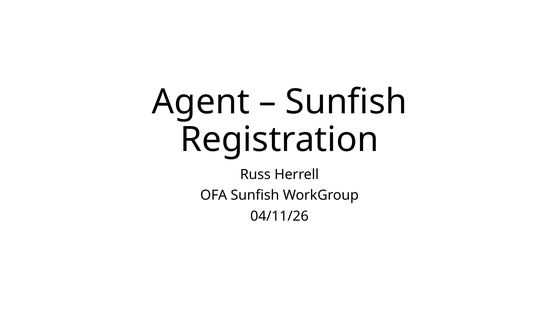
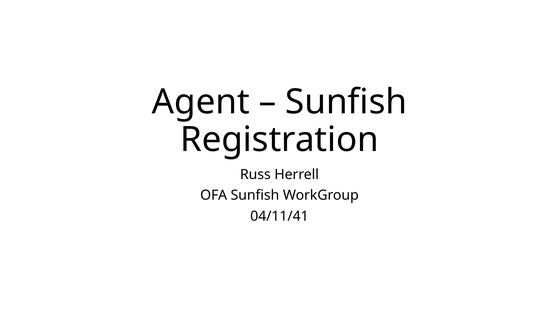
04/11/26: 04/11/26 -> 04/11/41
